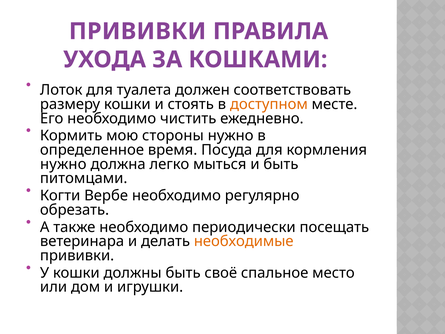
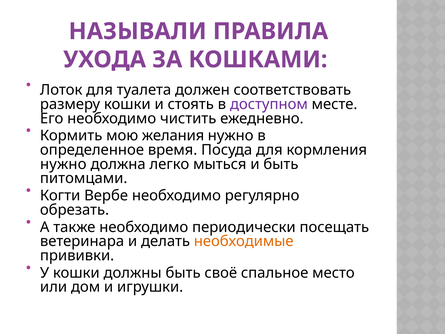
ПРИВИВКИ at (138, 31): ПРИВИВКИ -> НАЗЫВАЛИ
доступном colour: orange -> purple
стороны: стороны -> желания
